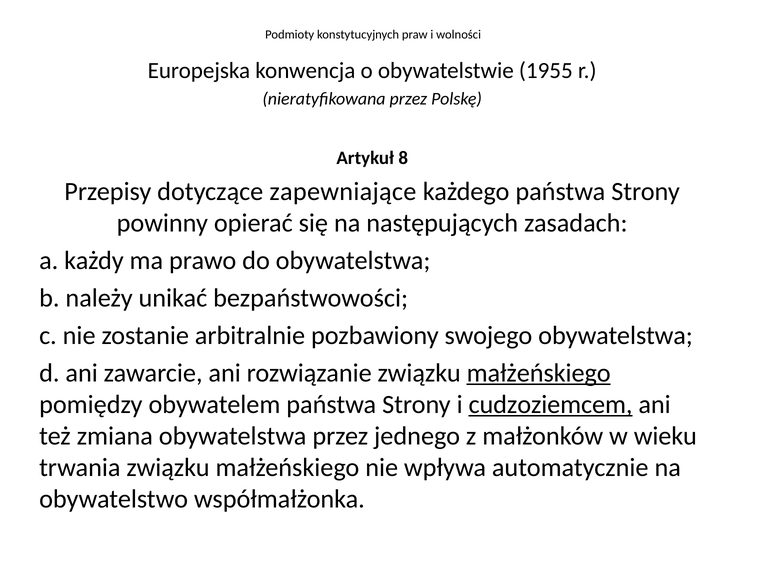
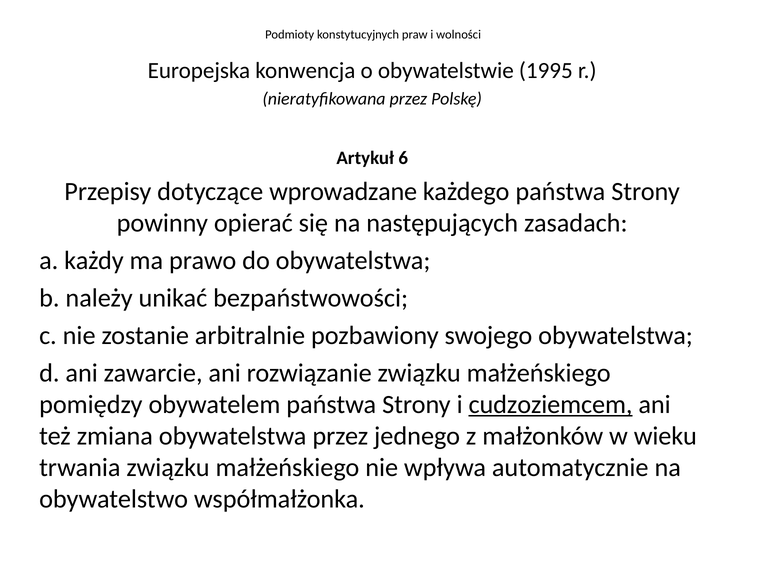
1955: 1955 -> 1995
8: 8 -> 6
zapewniające: zapewniające -> wprowadzane
małżeńskiego at (539, 373) underline: present -> none
